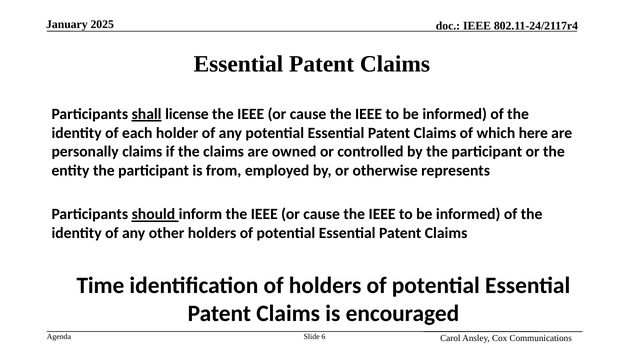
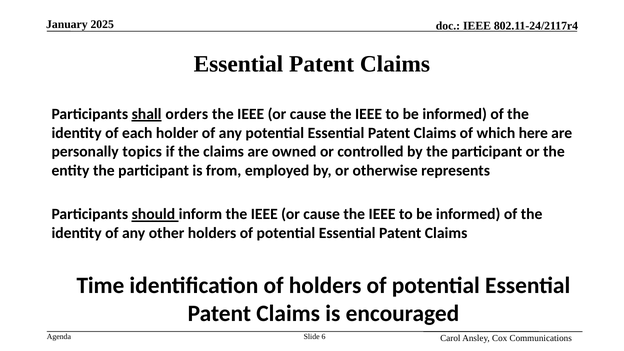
license: license -> orders
personally claims: claims -> topics
